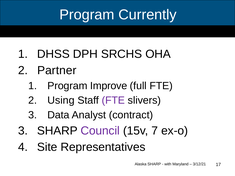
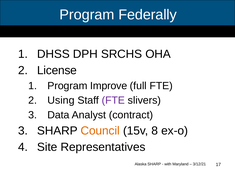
Currently: Currently -> Federally
Partner: Partner -> License
Council colour: purple -> orange
7: 7 -> 8
